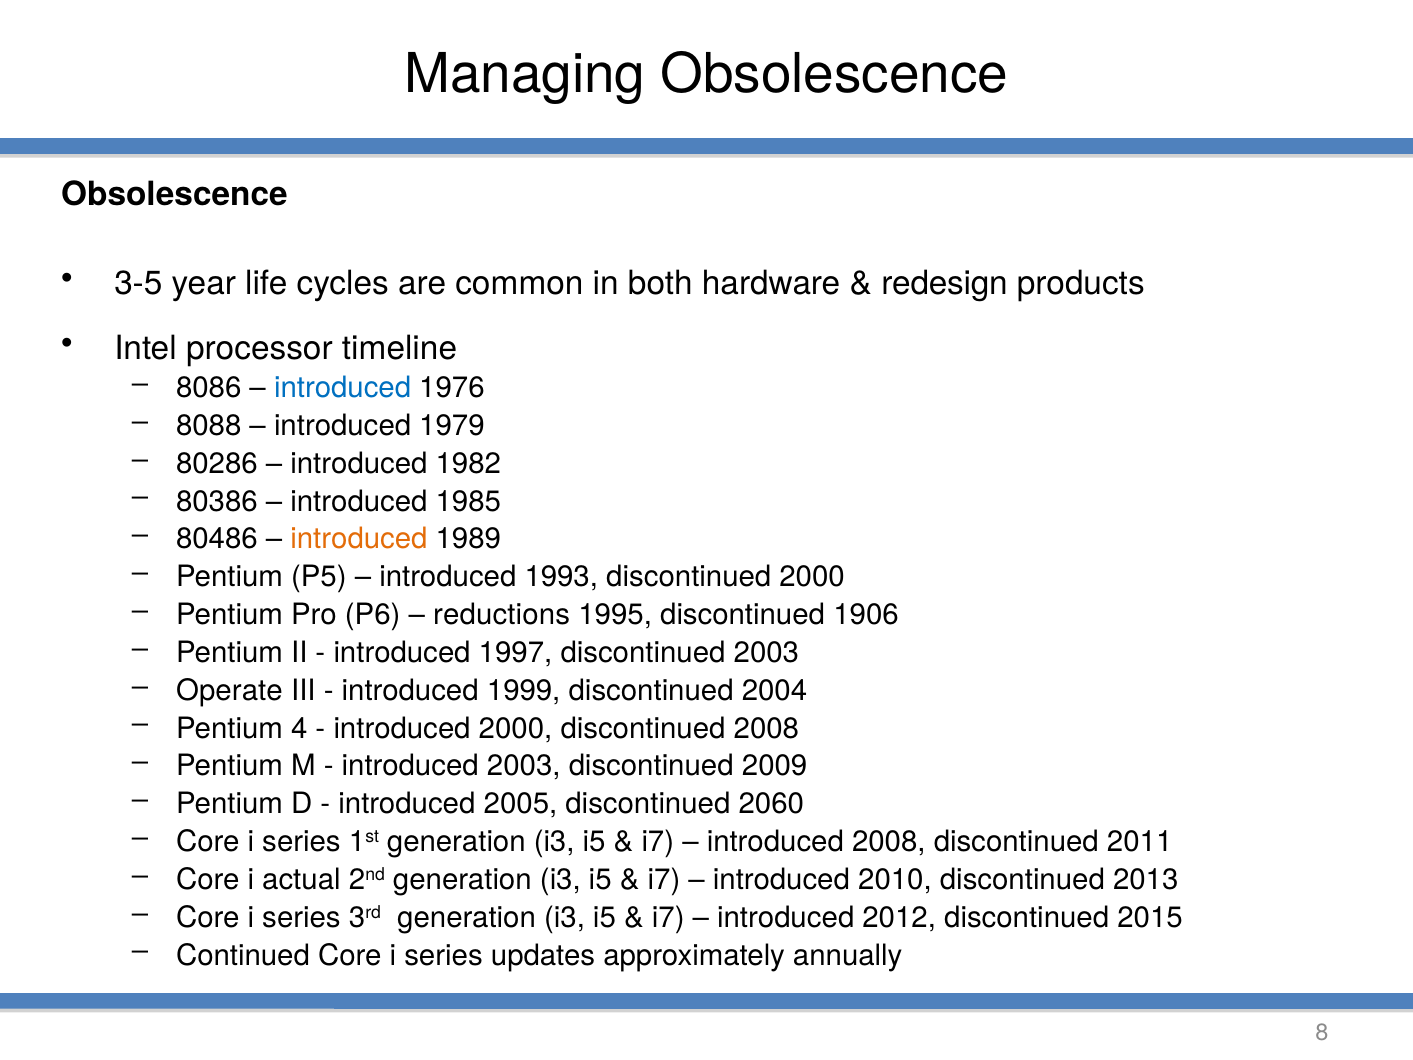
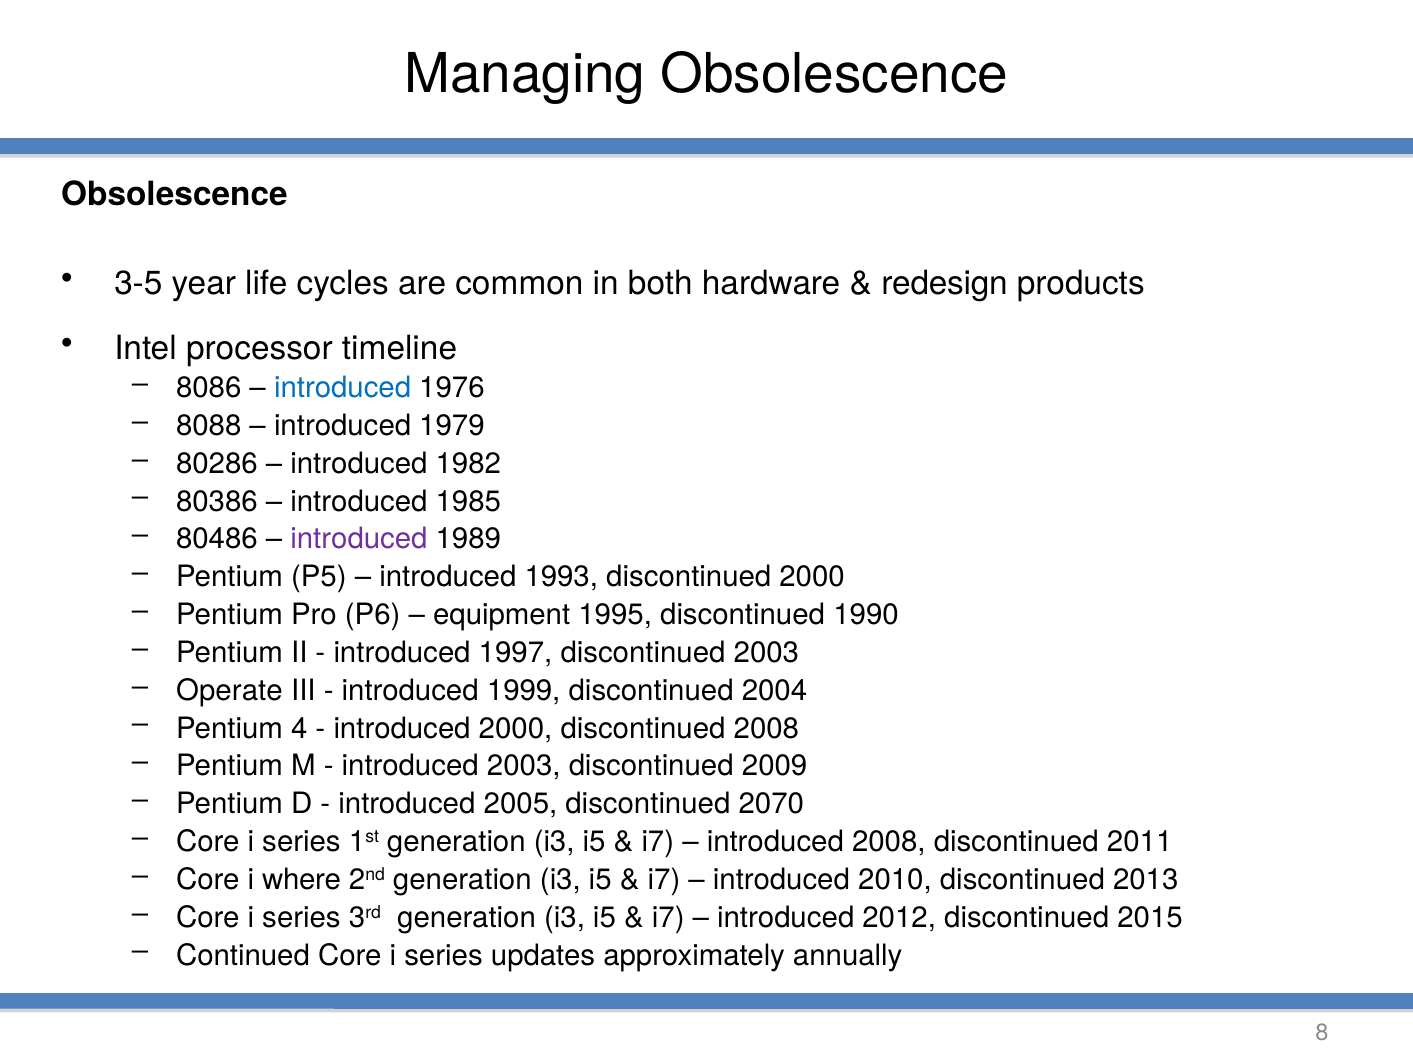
introduced at (359, 539) colour: orange -> purple
reductions: reductions -> equipment
1906: 1906 -> 1990
2060: 2060 -> 2070
actual: actual -> where
